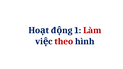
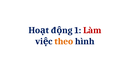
theo colour: red -> orange
